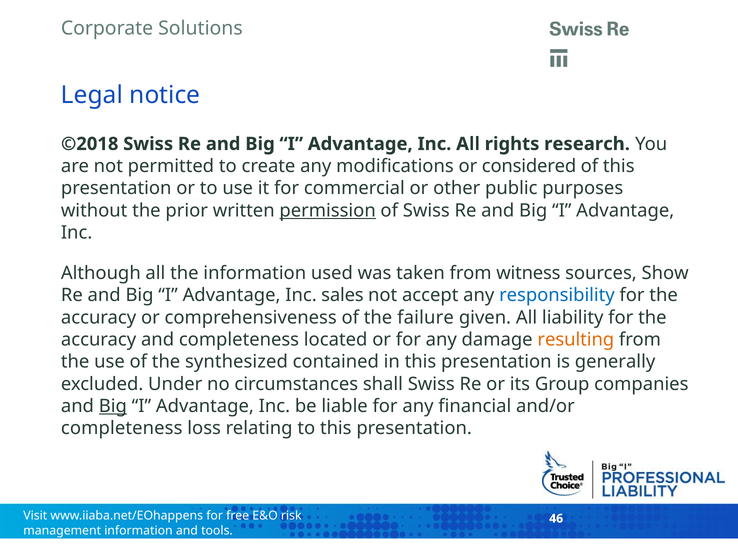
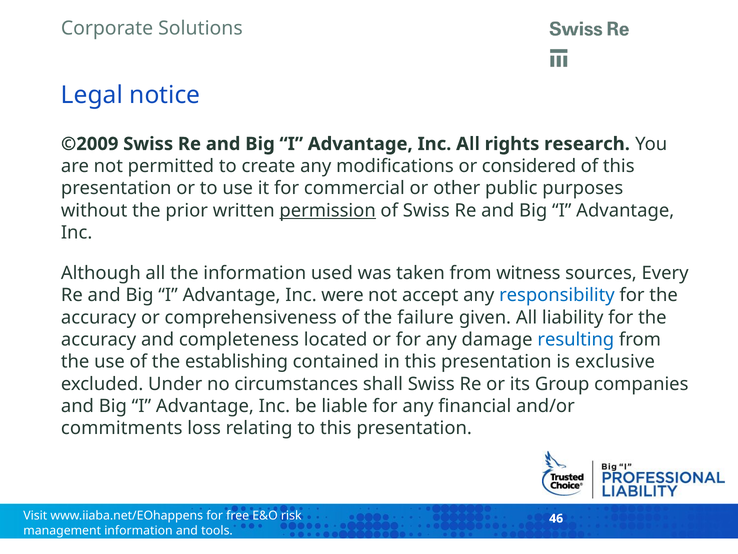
©2018: ©2018 -> ©2009
Show: Show -> Every
sales: sales -> were
resulting colour: orange -> blue
synthesized: synthesized -> establishing
generally: generally -> exclusive
Big at (113, 406) underline: present -> none
completeness at (122, 428): completeness -> commitments
